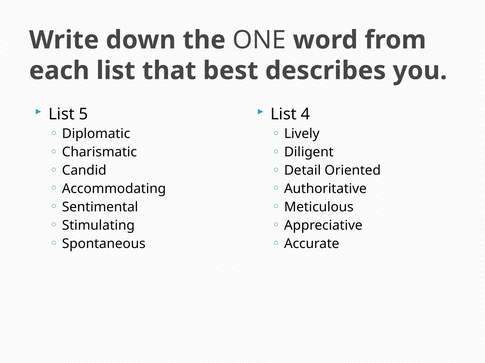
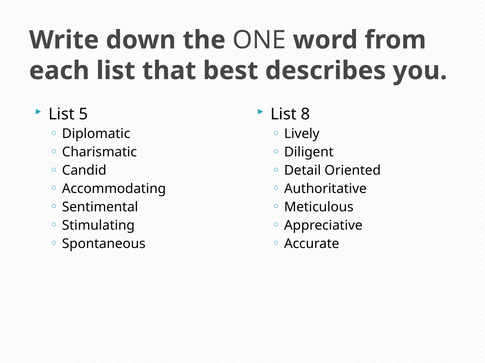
4: 4 -> 8
